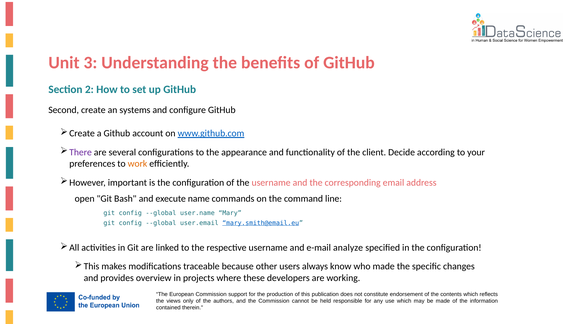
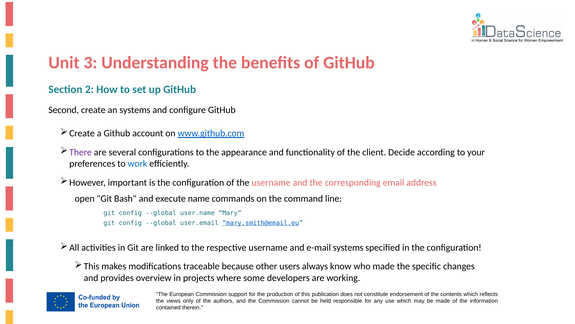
work colour: orange -> blue
e-mail analyze: analyze -> systems
these: these -> some
